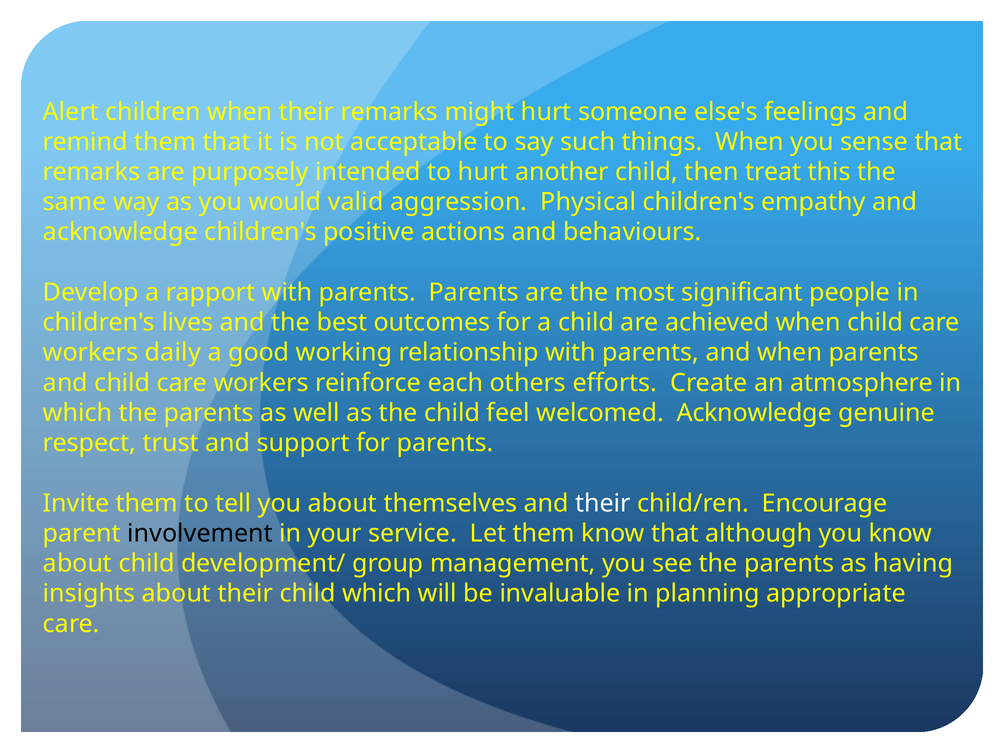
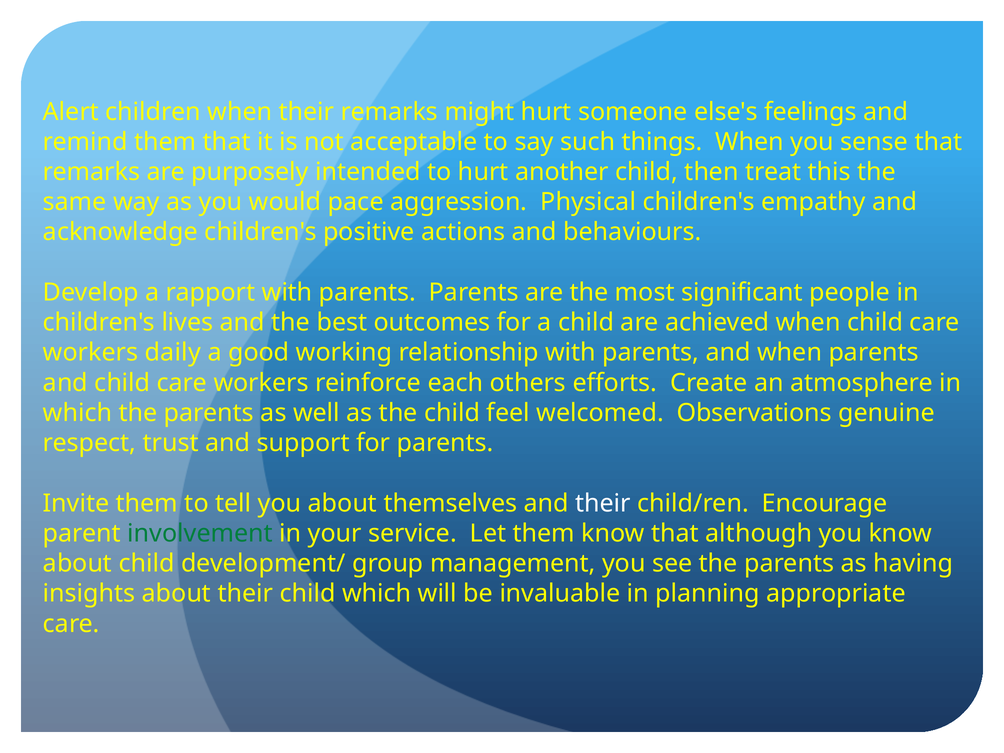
valid: valid -> pace
welcomed Acknowledge: Acknowledge -> Observations
involvement colour: black -> green
